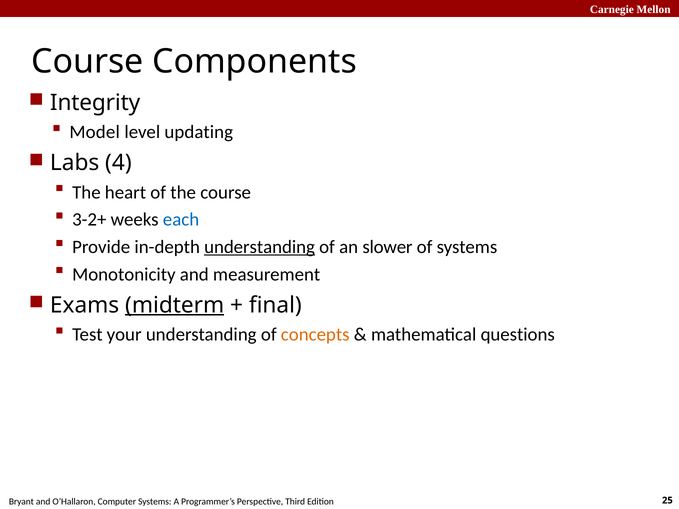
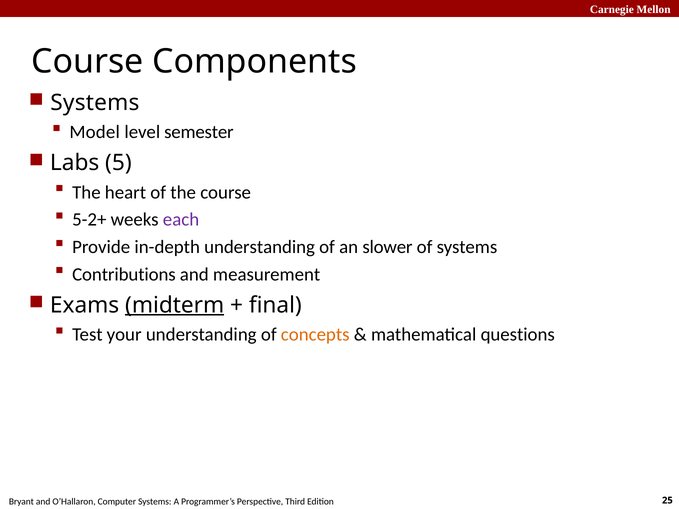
Integrity at (95, 103): Integrity -> Systems
updating: updating -> semester
4: 4 -> 5
3-2+: 3-2+ -> 5-2+
each colour: blue -> purple
understanding at (260, 247) underline: present -> none
Monotonicity: Monotonicity -> Contributions
